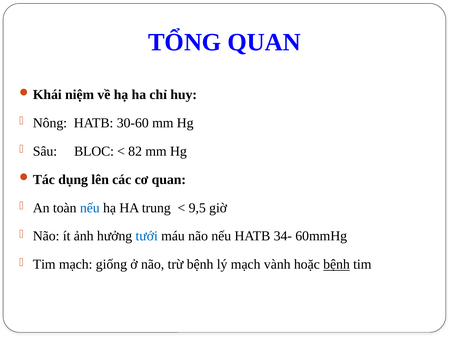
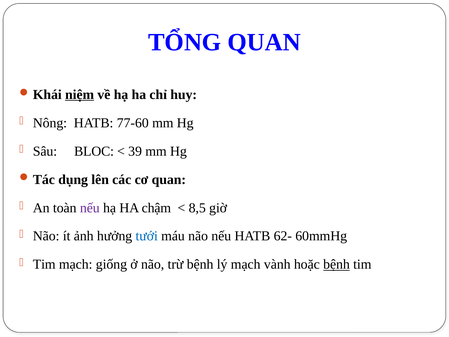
niệm underline: none -> present
30-60: 30-60 -> 77-60
82: 82 -> 39
nếu at (90, 208) colour: blue -> purple
trung: trung -> chậm
9,5: 9,5 -> 8,5
34-: 34- -> 62-
